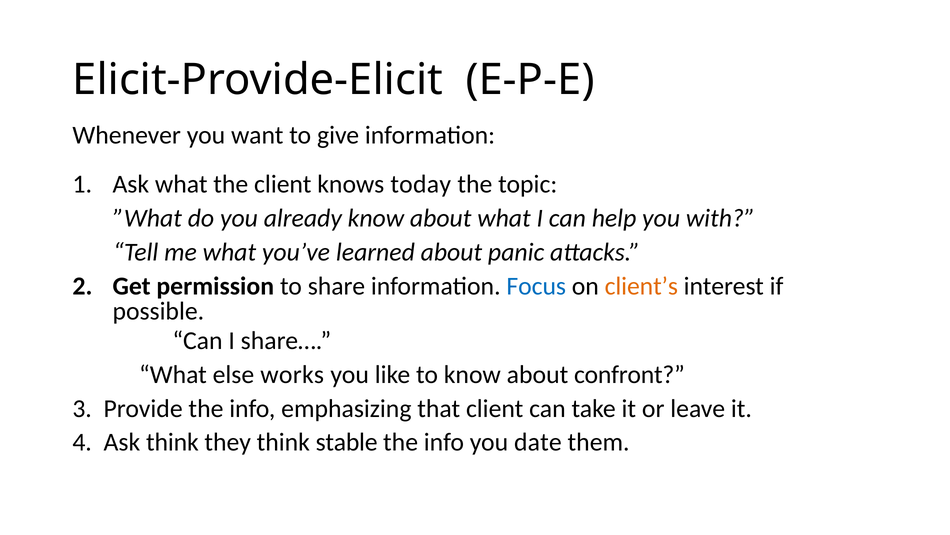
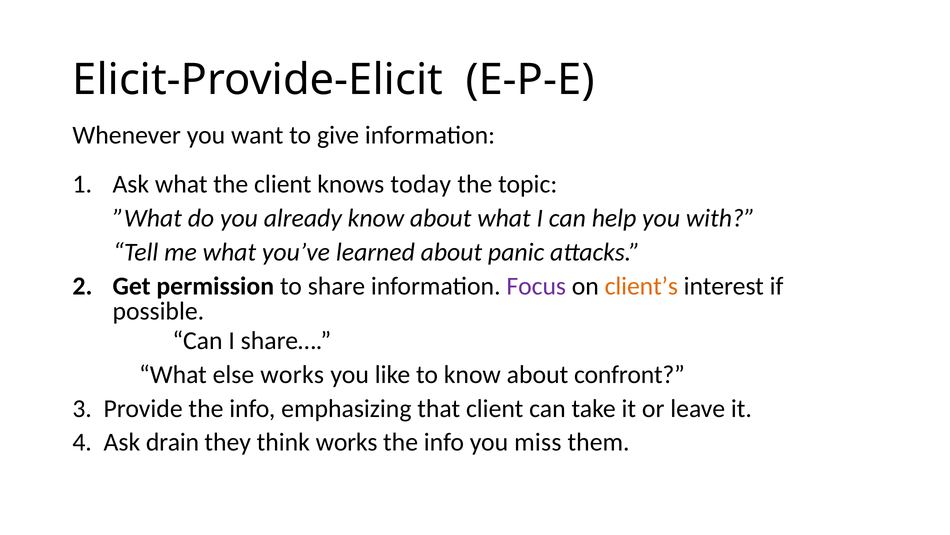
Focus colour: blue -> purple
Ask think: think -> drain
think stable: stable -> works
date: date -> miss
